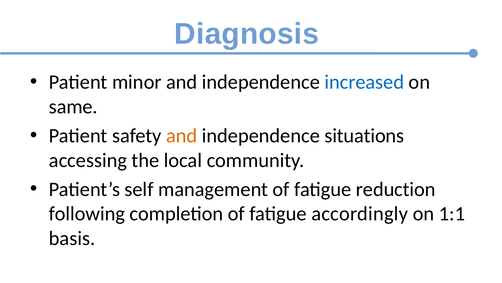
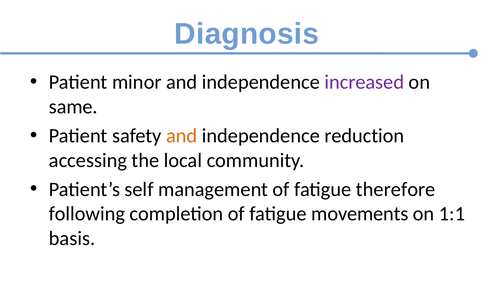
increased colour: blue -> purple
situations: situations -> reduction
reduction: reduction -> therefore
accordingly: accordingly -> movements
